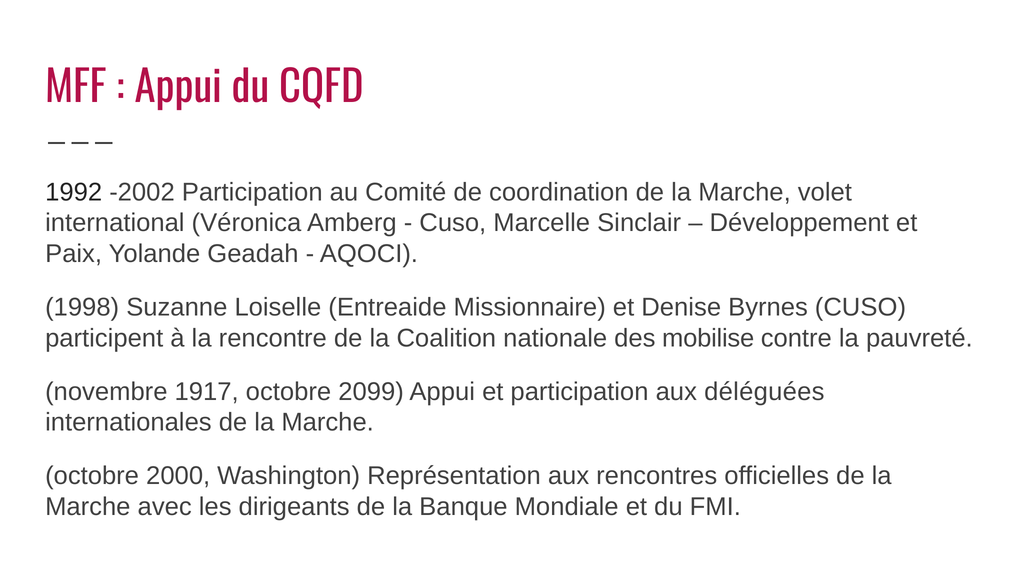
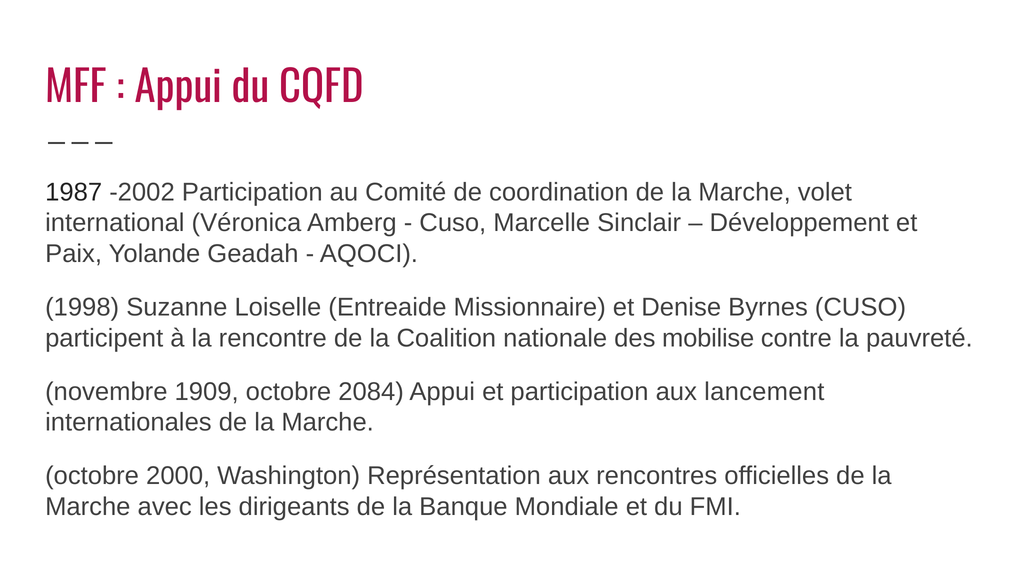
1992: 1992 -> 1987
1917: 1917 -> 1909
2099: 2099 -> 2084
déléguées: déléguées -> lancement
